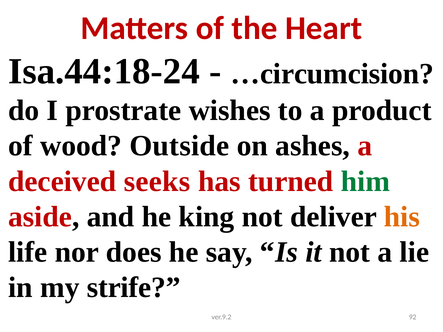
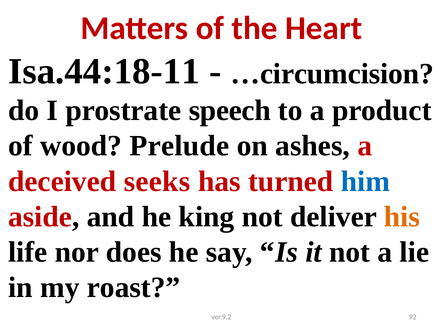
Isa.44:18-24: Isa.44:18-24 -> Isa.44:18-11
wishes: wishes -> speech
Outside: Outside -> Prelude
him colour: green -> blue
strife: strife -> roast
